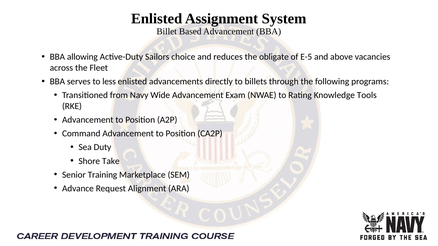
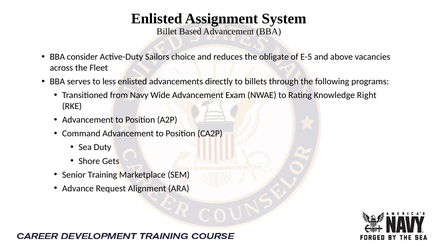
allowing: allowing -> consider
Tools: Tools -> Right
Take: Take -> Gets
